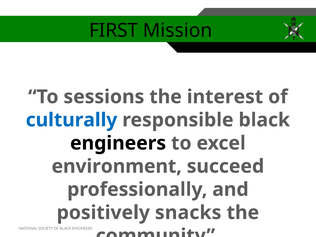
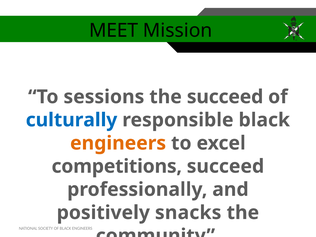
FIRST: FIRST -> MEET
the interest: interest -> succeed
engineers at (118, 143) colour: black -> orange
environment: environment -> competitions
